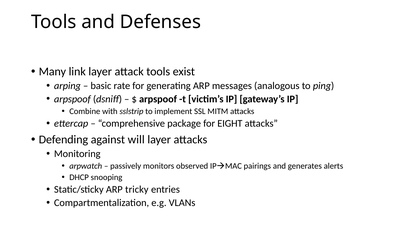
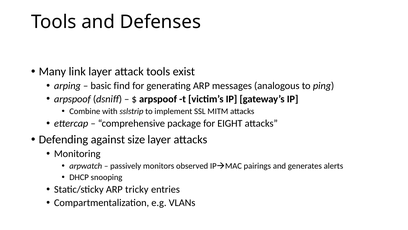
rate: rate -> find
will: will -> size
